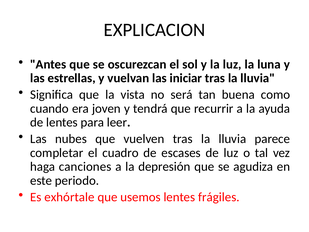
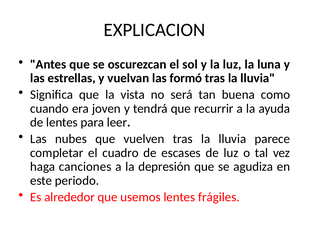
iniciar: iniciar -> formó
exhórtale: exhórtale -> alrededor
